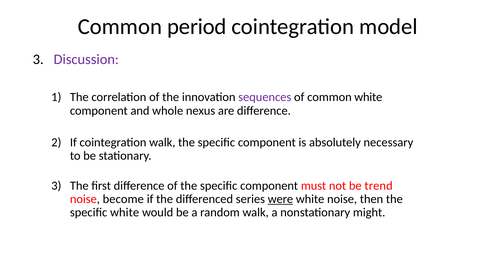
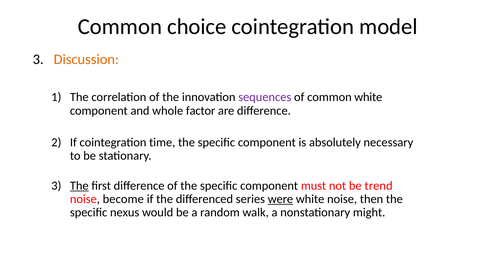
period: period -> choice
Discussion colour: purple -> orange
nexus: nexus -> factor
cointegration walk: walk -> time
The at (79, 186) underline: none -> present
specific white: white -> nexus
